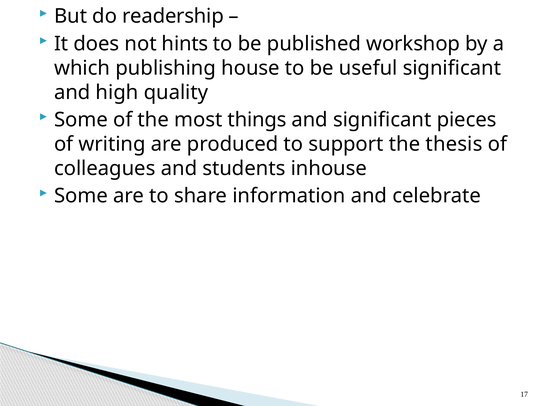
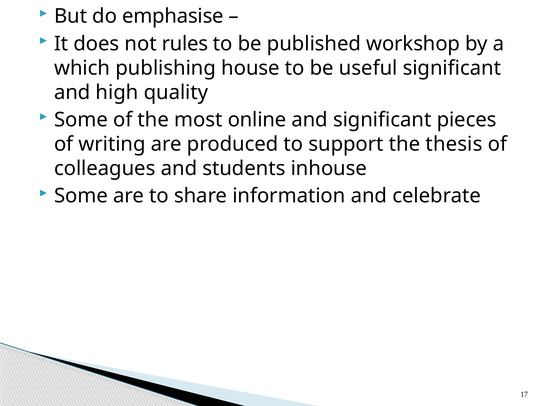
readership: readership -> emphasise
hints: hints -> rules
things: things -> online
